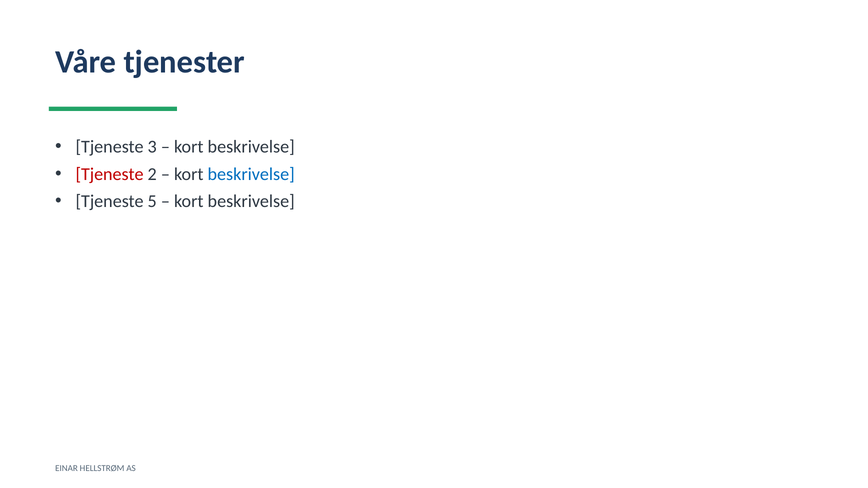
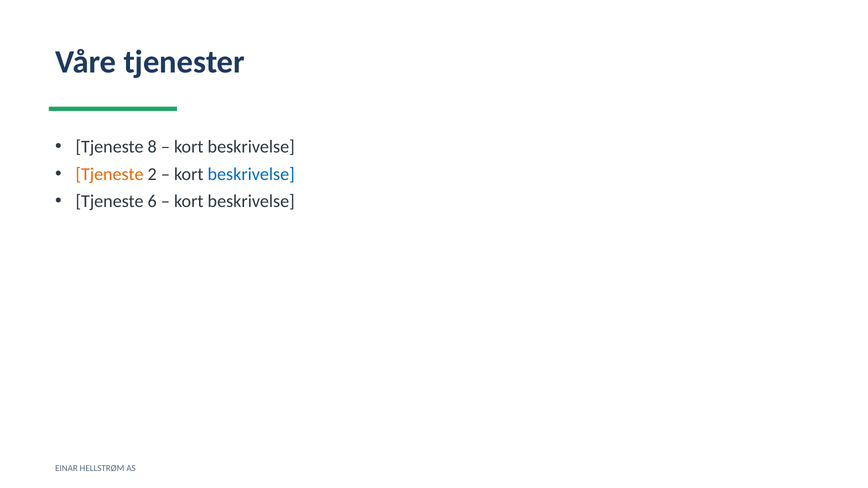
3: 3 -> 8
Tjeneste at (110, 174) colour: red -> orange
5: 5 -> 6
